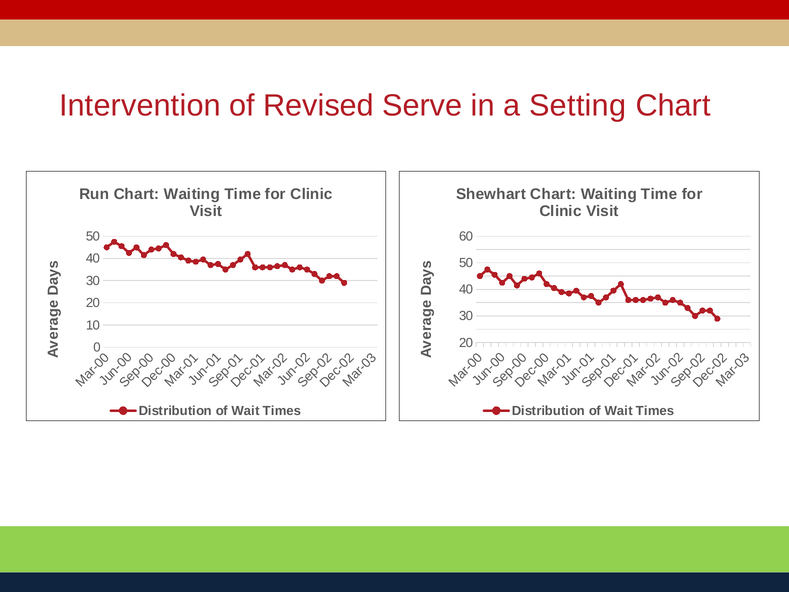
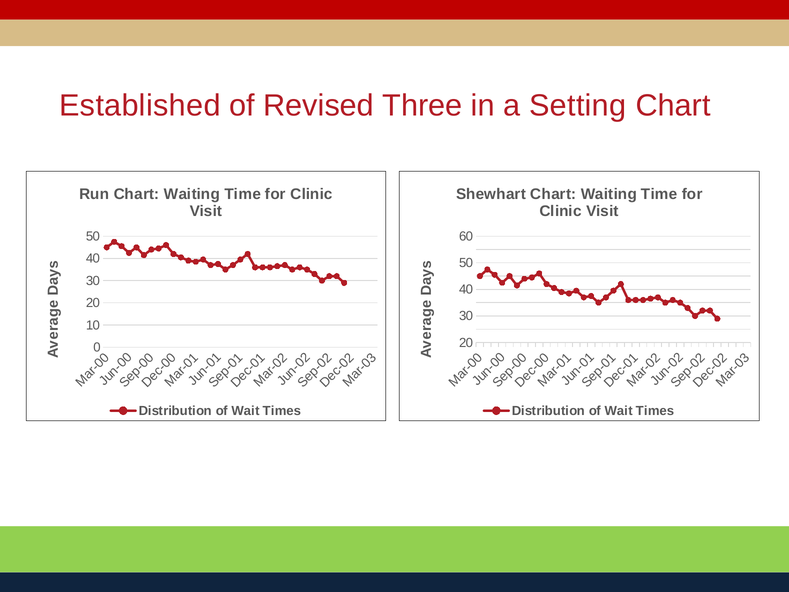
Intervention: Intervention -> Established
Serve: Serve -> Three
